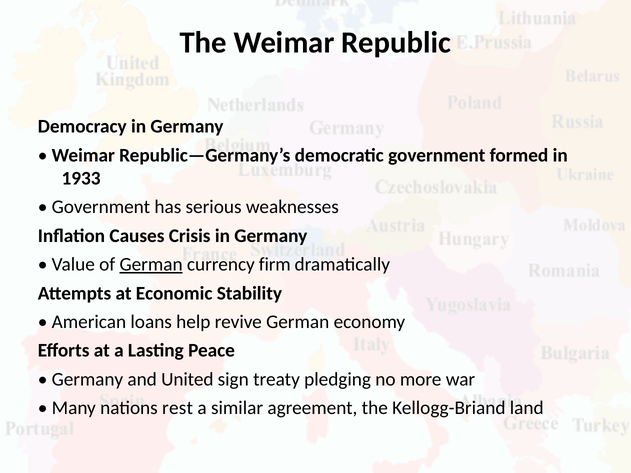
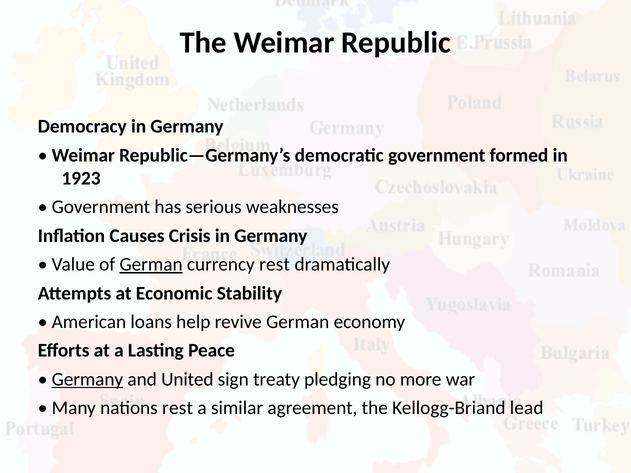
1933: 1933 -> 1923
currency firm: firm -> rest
Germany at (87, 380) underline: none -> present
land: land -> lead
